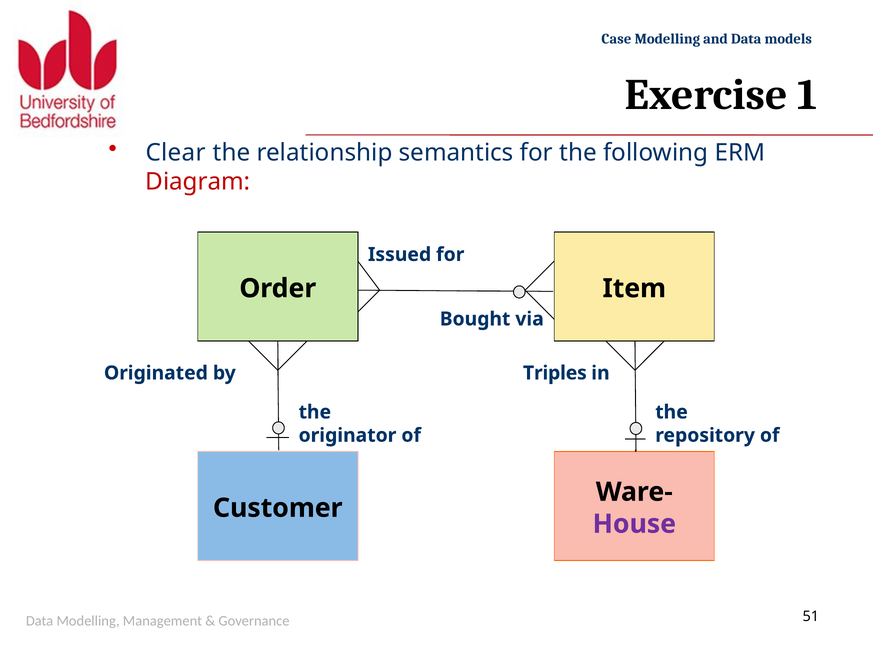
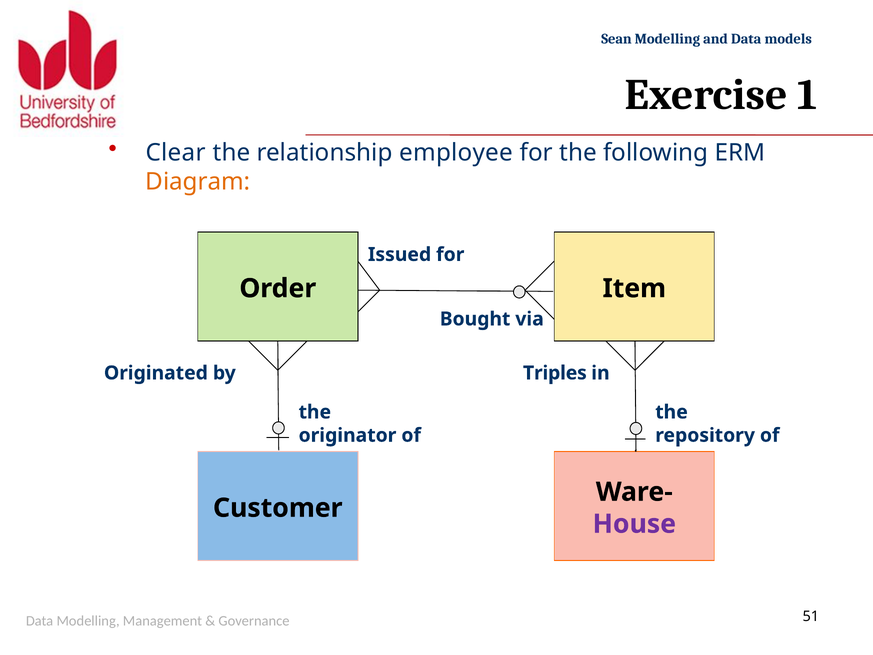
Case: Case -> Sean
semantics: semantics -> employee
Diagram colour: red -> orange
